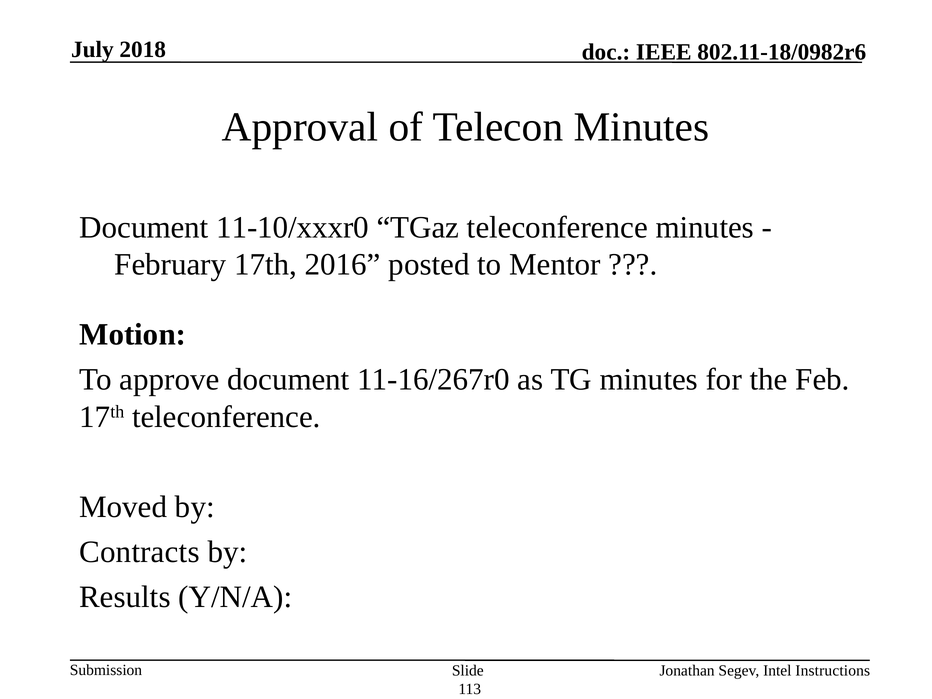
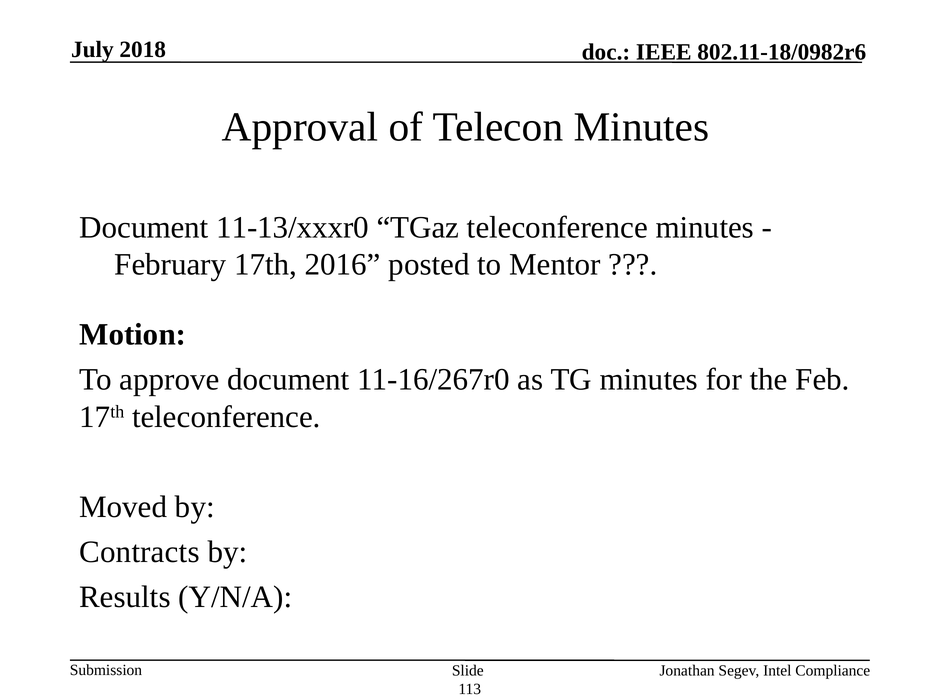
11-10/xxxr0: 11-10/xxxr0 -> 11-13/xxxr0
Instructions: Instructions -> Compliance
